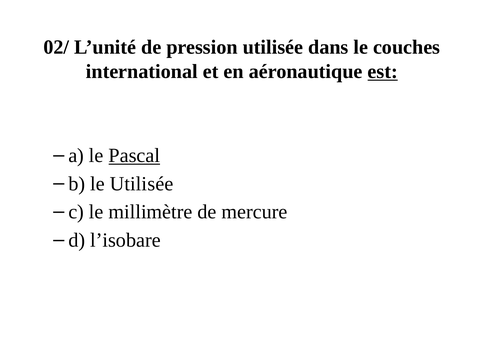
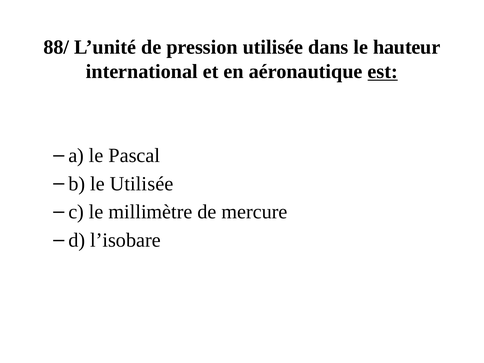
02/: 02/ -> 88/
couches: couches -> hauteur
Pascal underline: present -> none
